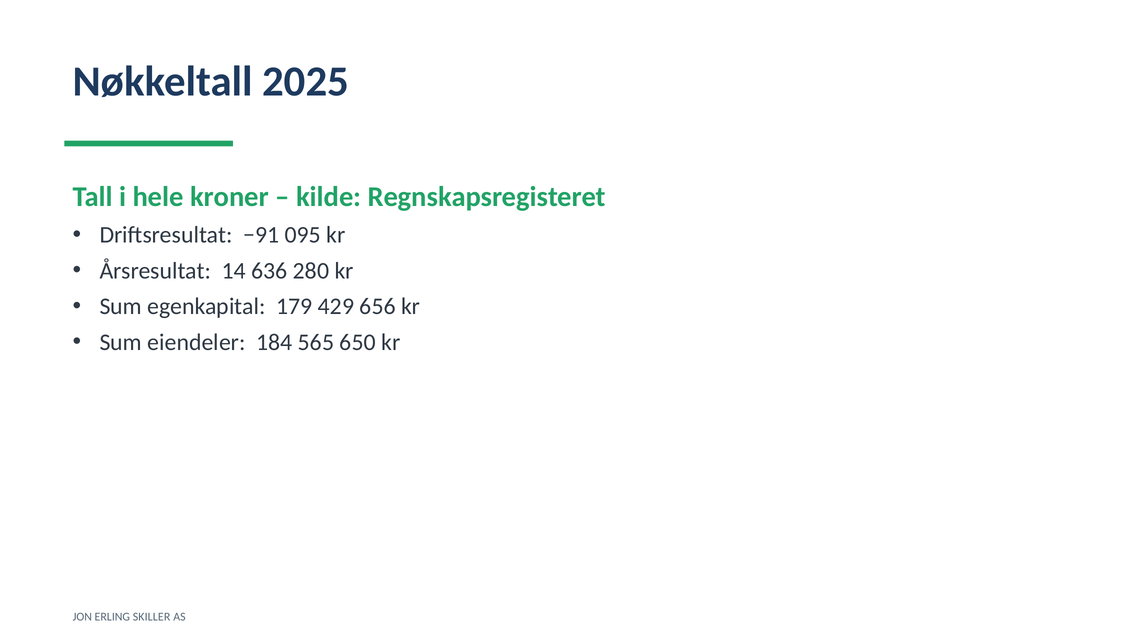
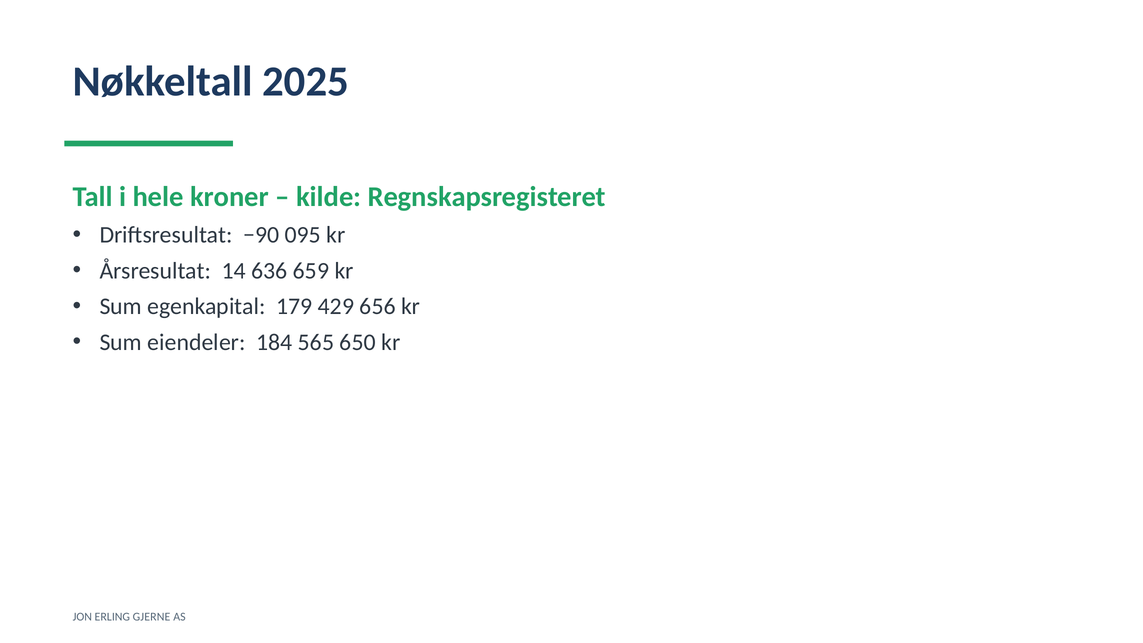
−91: −91 -> −90
280: 280 -> 659
SKILLER: SKILLER -> GJERNE
